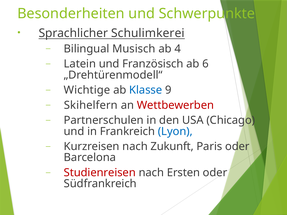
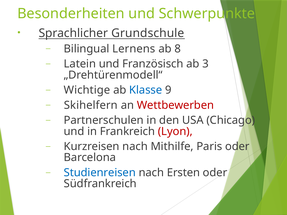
Schulimkerei: Schulimkerei -> Grundschule
Musisch: Musisch -> Lernens
4: 4 -> 8
6: 6 -> 3
Lyon colour: blue -> red
Zukunft: Zukunft -> Mithilfe
Studienreisen colour: red -> blue
